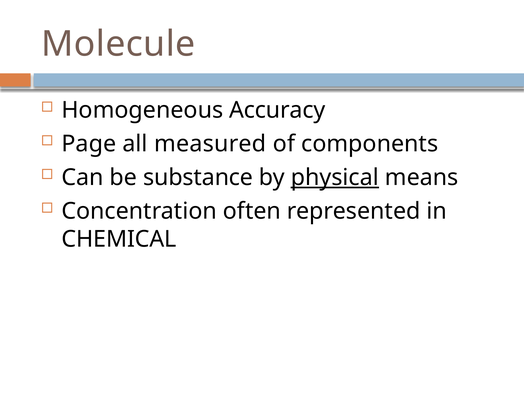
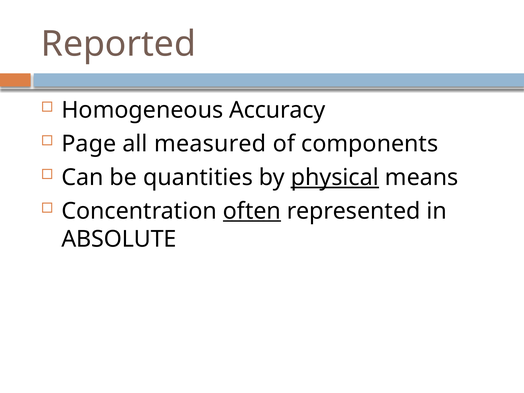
Molecule: Molecule -> Reported
substance: substance -> quantities
often underline: none -> present
CHEMICAL: CHEMICAL -> ABSOLUTE
